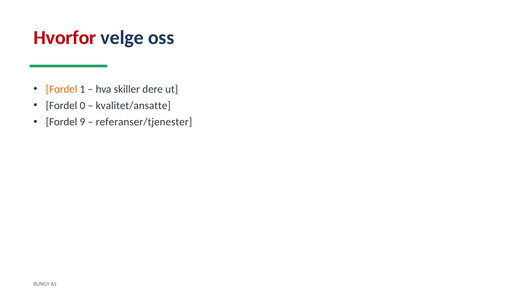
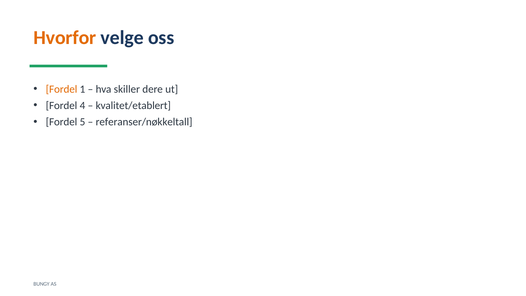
Hvorfor colour: red -> orange
0: 0 -> 4
kvalitet/ansatte: kvalitet/ansatte -> kvalitet/etablert
9: 9 -> 5
referanser/tjenester: referanser/tjenester -> referanser/nøkkeltall
